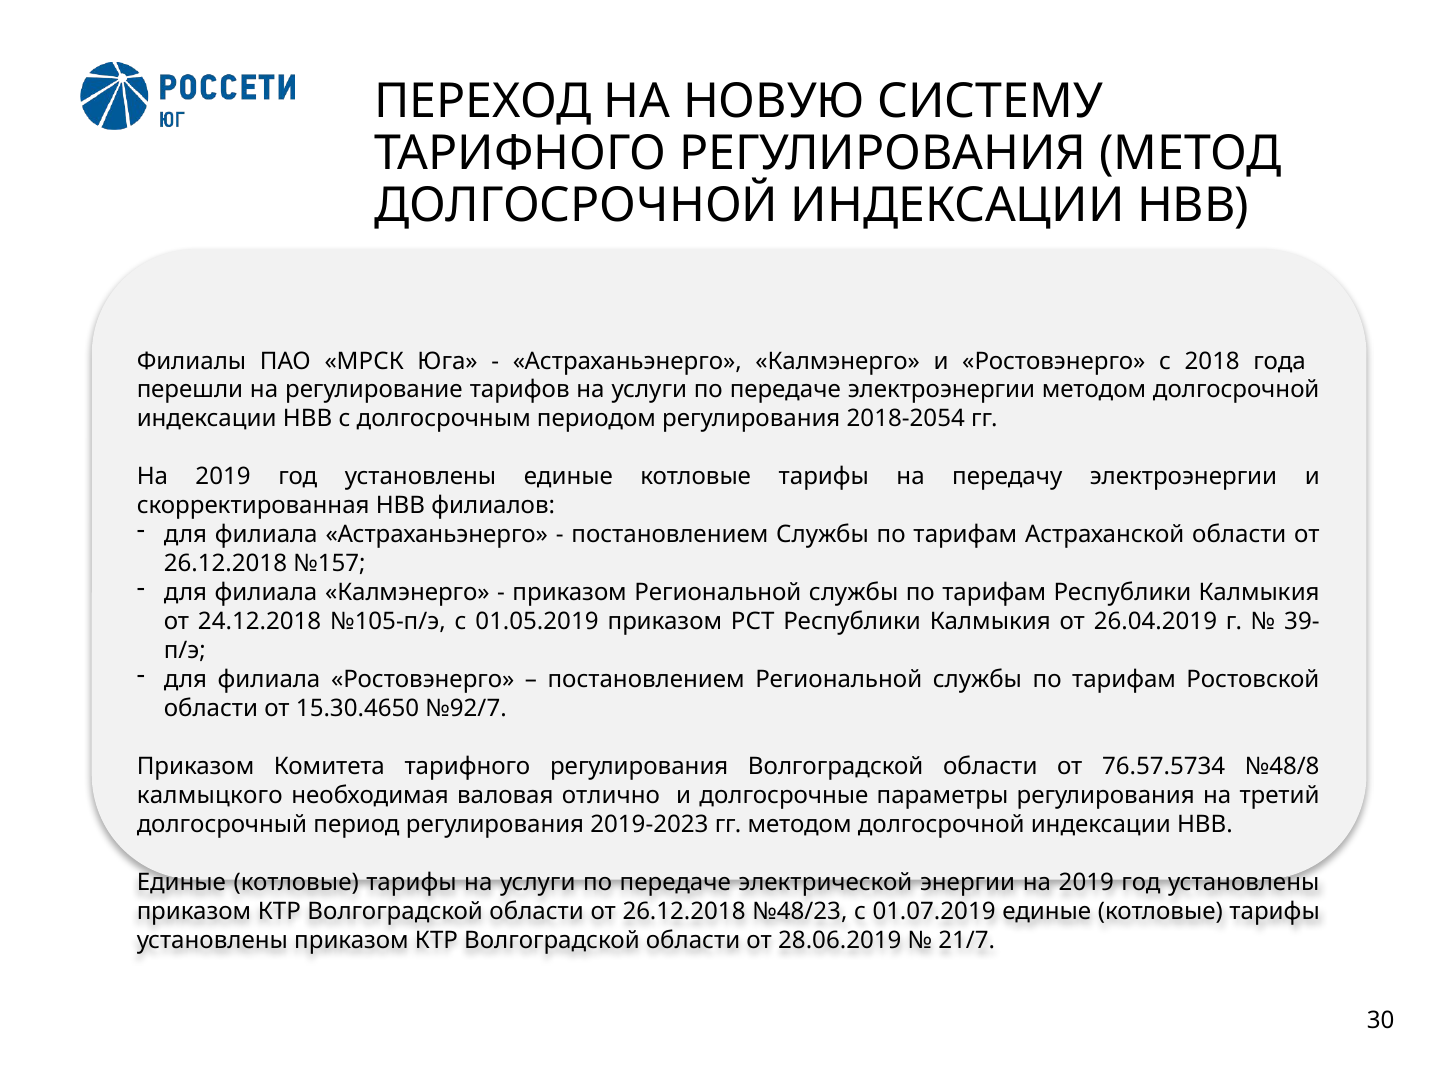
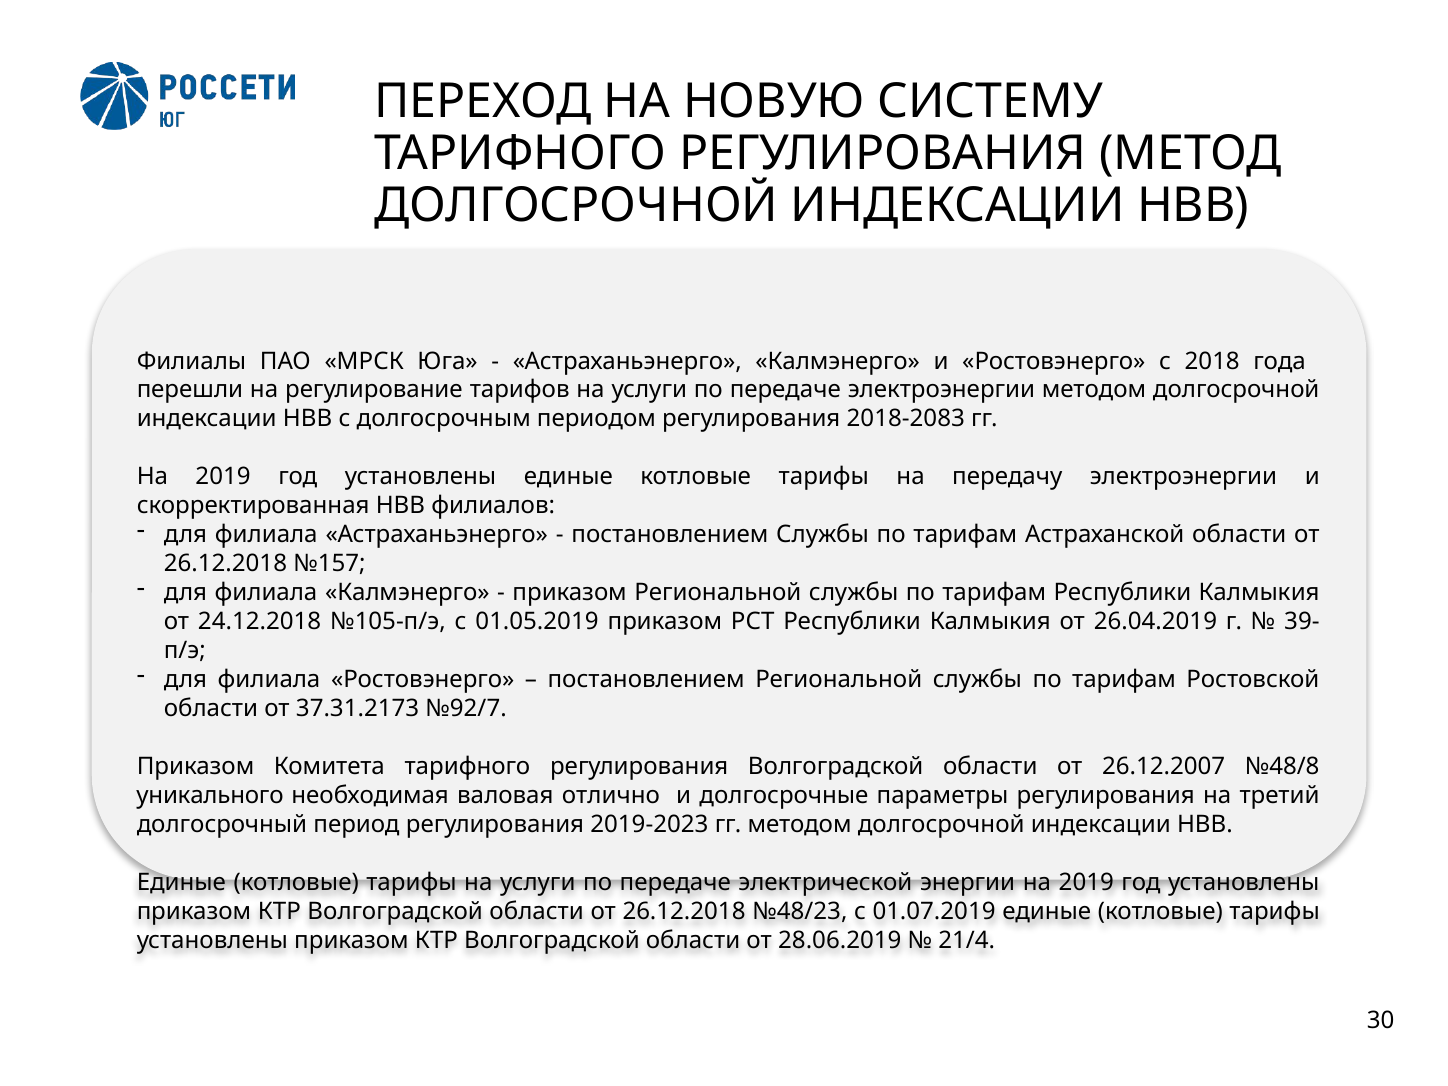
2018-2054: 2018-2054 -> 2018-2083
15.30.4650: 15.30.4650 -> 37.31.2173
76.57.5734: 76.57.5734 -> 26.12.2007
калмыцкого: калмыцкого -> уникального
21/7: 21/7 -> 21/4
